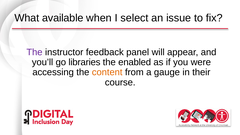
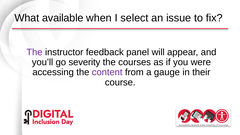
libraries: libraries -> severity
enabled: enabled -> courses
content colour: orange -> purple
